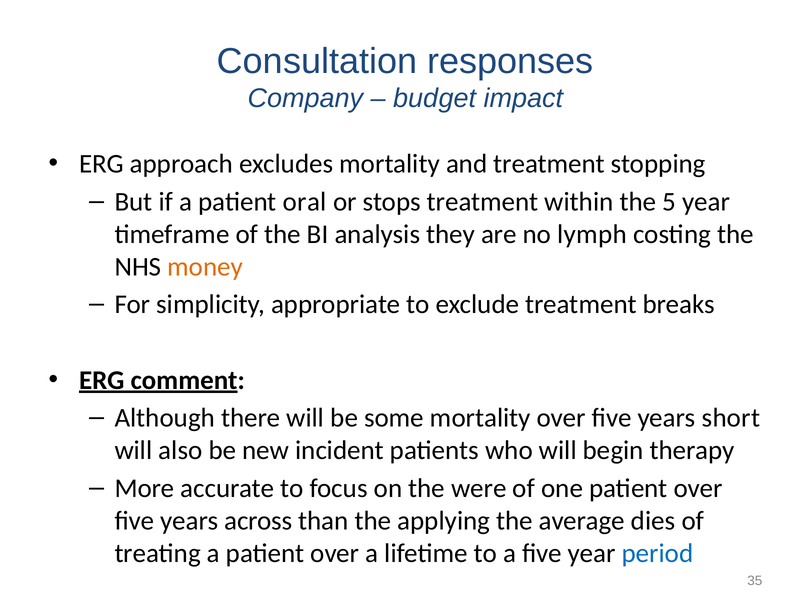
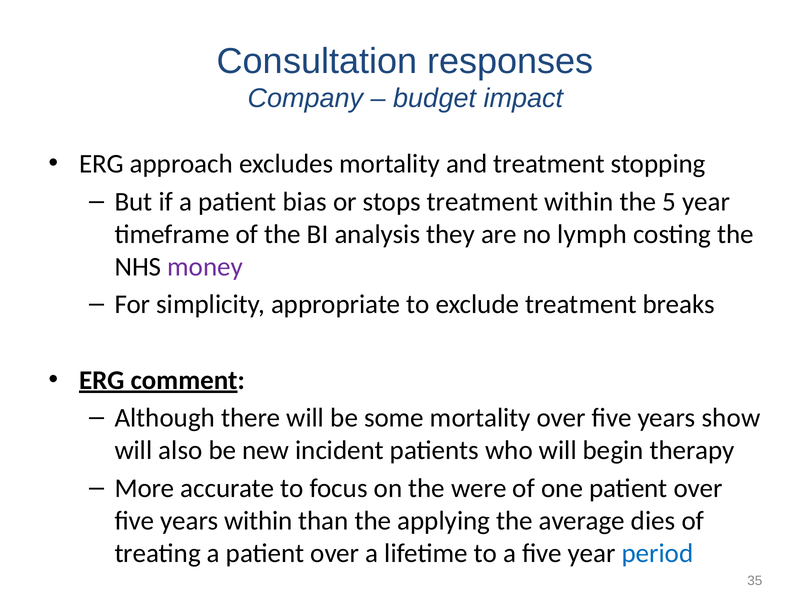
oral: oral -> bias
money colour: orange -> purple
short: short -> show
years across: across -> within
